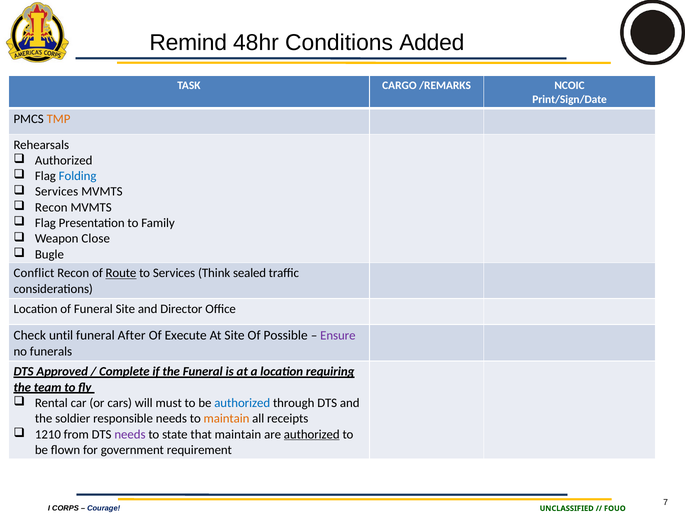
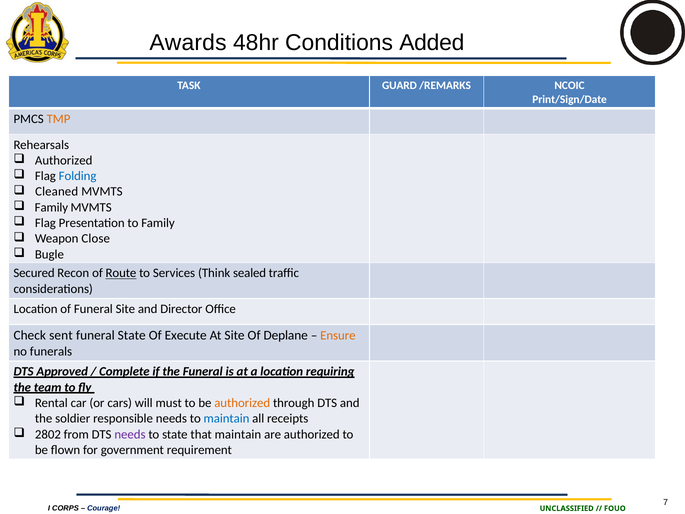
Remind: Remind -> Awards
CARGO: CARGO -> GUARD
Services at (57, 192): Services -> Cleaned
Recon at (51, 207): Recon -> Family
Conflict: Conflict -> Secured
until: until -> sent
funeral After: After -> State
Possible: Possible -> Deplane
Ensure colour: purple -> orange
authorized at (242, 403) colour: blue -> orange
maintain at (227, 418) colour: orange -> blue
1210: 1210 -> 2802
authorized at (312, 434) underline: present -> none
